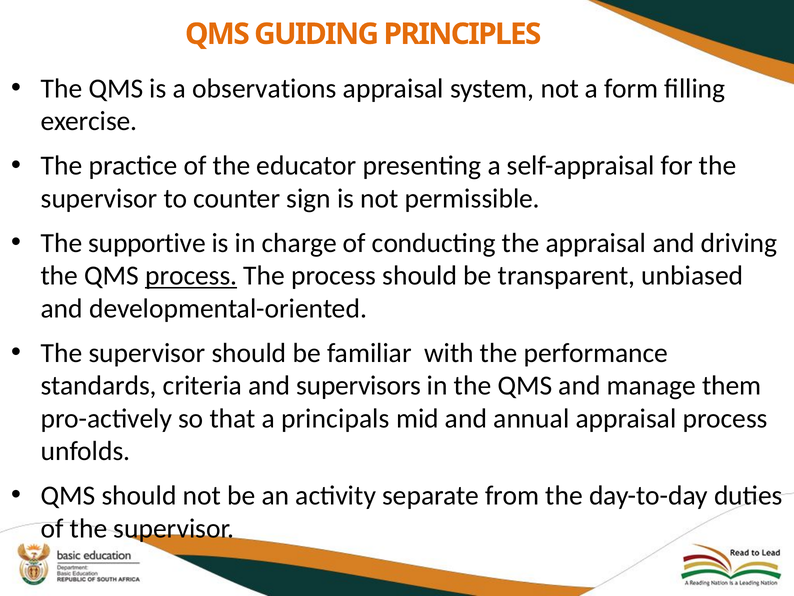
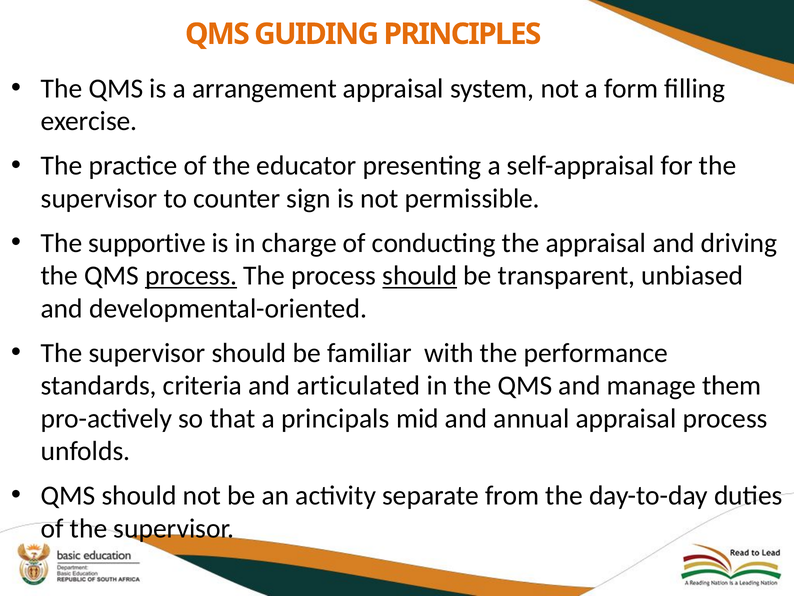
observations: observations -> arrangement
should at (420, 276) underline: none -> present
supervisors: supervisors -> articulated
